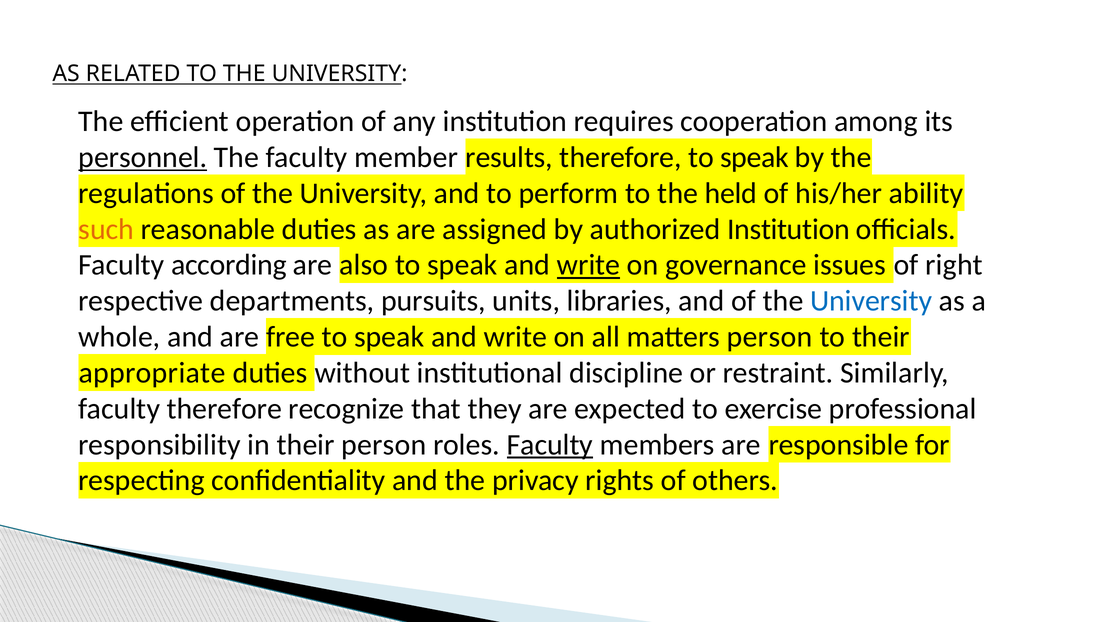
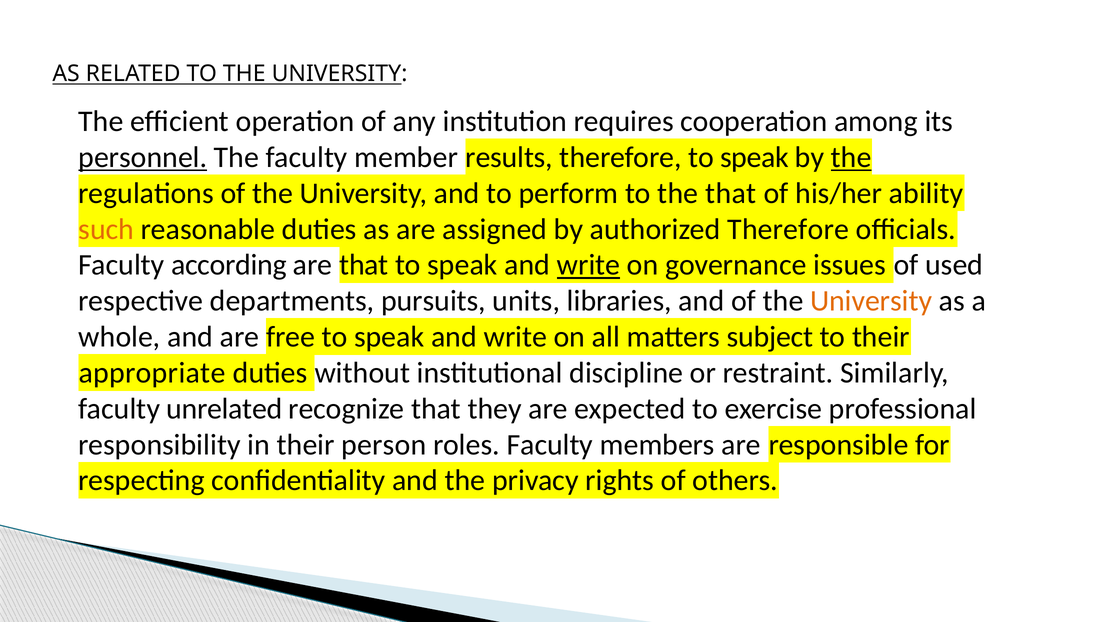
the at (851, 157) underline: none -> present
the held: held -> that
authorized Institution: Institution -> Therefore
are also: also -> that
right: right -> used
University at (871, 301) colour: blue -> orange
matters person: person -> subject
faculty therefore: therefore -> unrelated
Faculty at (550, 444) underline: present -> none
